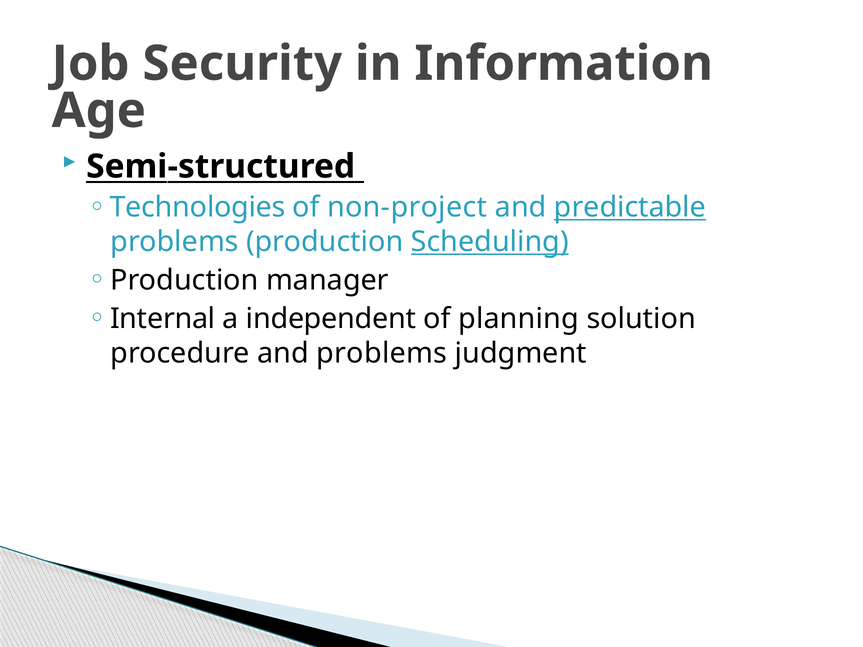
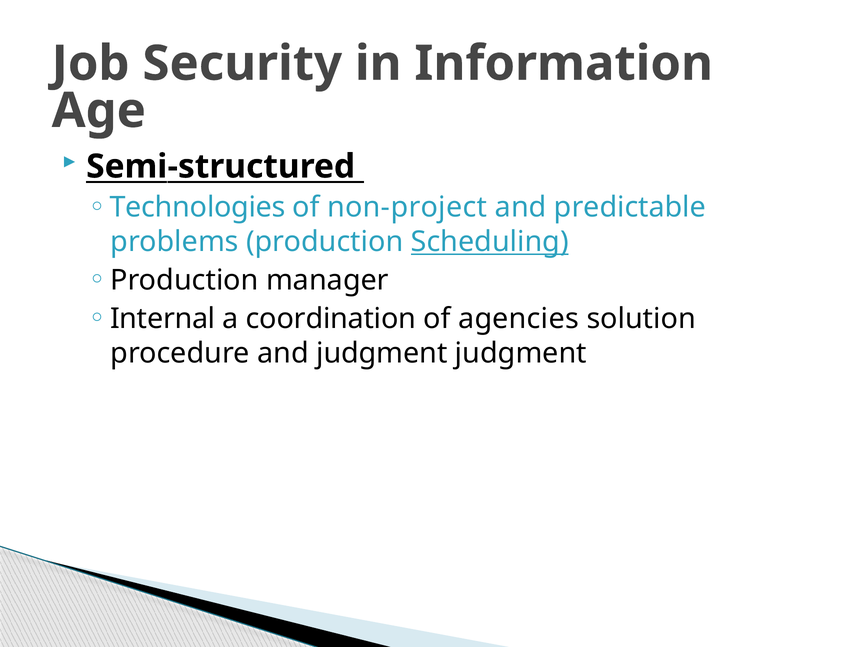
predictable underline: present -> none
independent: independent -> coordination
planning: planning -> agencies
and problems: problems -> judgment
